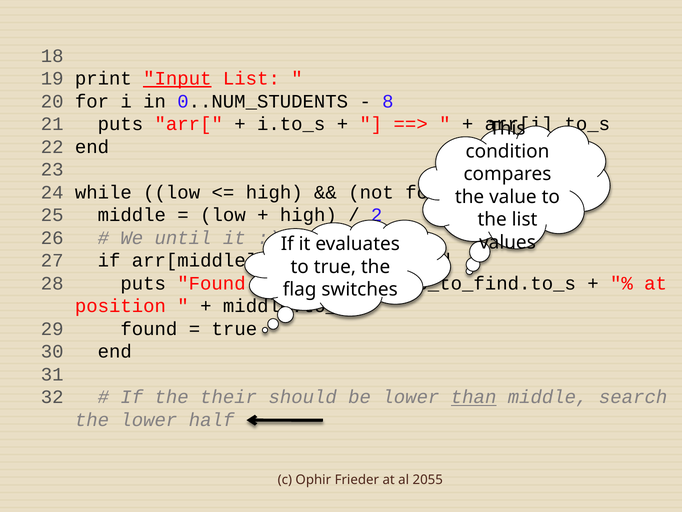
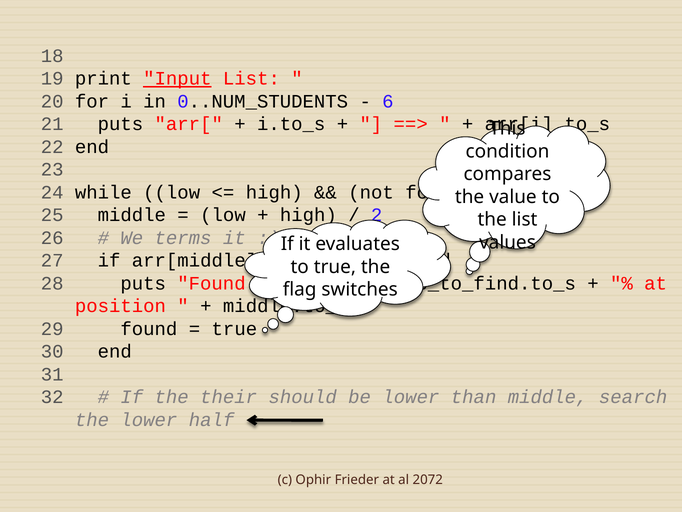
8: 8 -> 6
until: until -> terms
than underline: present -> none
2055: 2055 -> 2072
